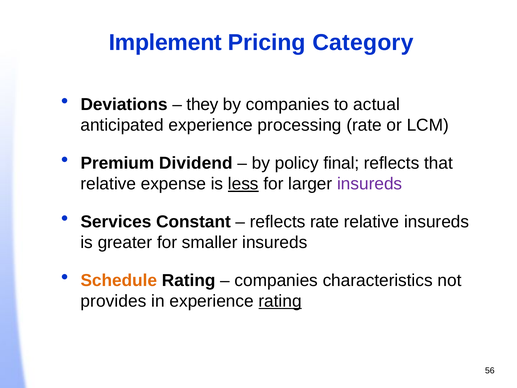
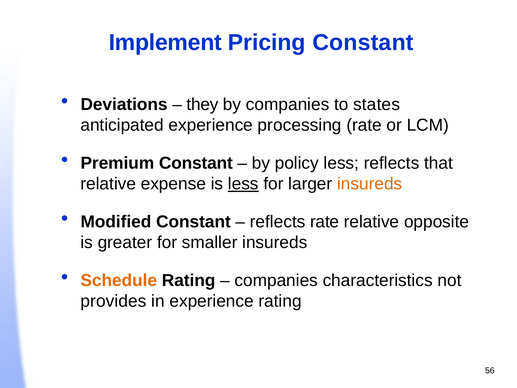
Pricing Category: Category -> Constant
actual: actual -> states
Premium Dividend: Dividend -> Constant
policy final: final -> less
insureds at (370, 184) colour: purple -> orange
Services: Services -> Modified
relative insureds: insureds -> opposite
rating at (280, 301) underline: present -> none
